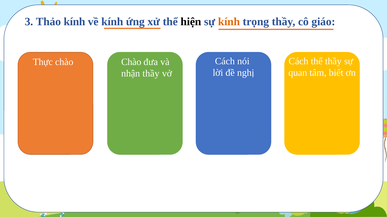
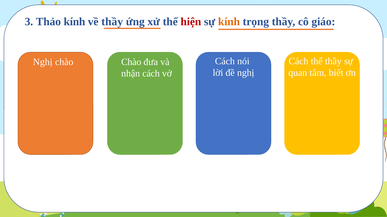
về kính: kính -> thầy
hiện colour: black -> red
Thực at (43, 62): Thực -> Nghị
nhận thầy: thầy -> cách
